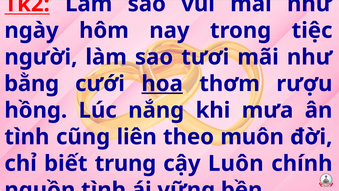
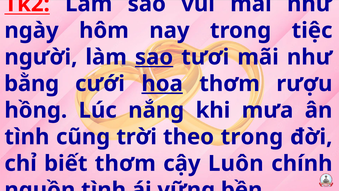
sao at (154, 57) underline: none -> present
liên: liên -> trời
muôn at (252, 137): muôn -> trong
biết trung: trung -> thơm
